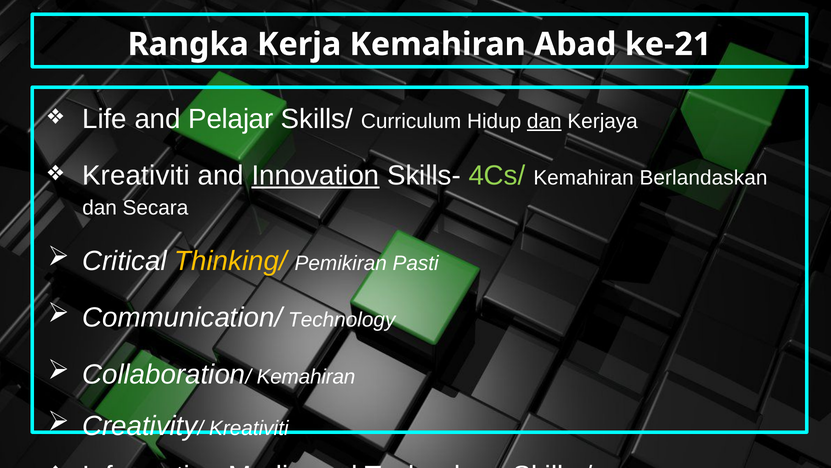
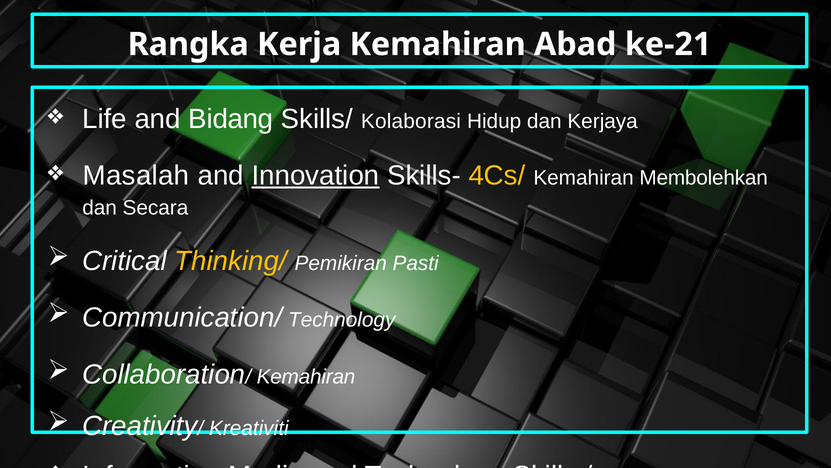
Pelajar: Pelajar -> Bidang
Curriculum: Curriculum -> Kolaborasi
dan at (544, 121) underline: present -> none
Kreativiti at (136, 175): Kreativiti -> Masalah
4Cs/ colour: light green -> yellow
Berlandaskan: Berlandaskan -> Membolehkan
